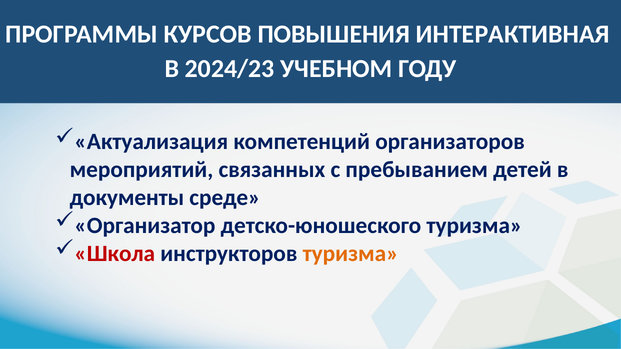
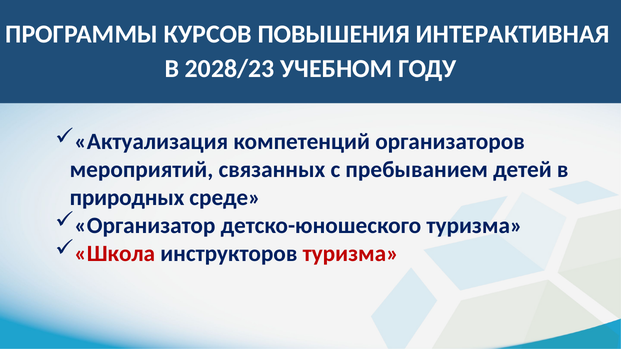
2024/23: 2024/23 -> 2028/23
документы: документы -> природных
туризма at (351, 254) colour: orange -> red
